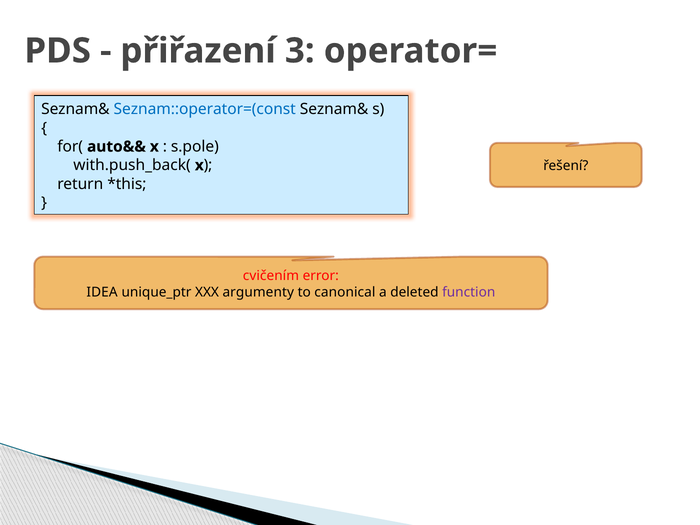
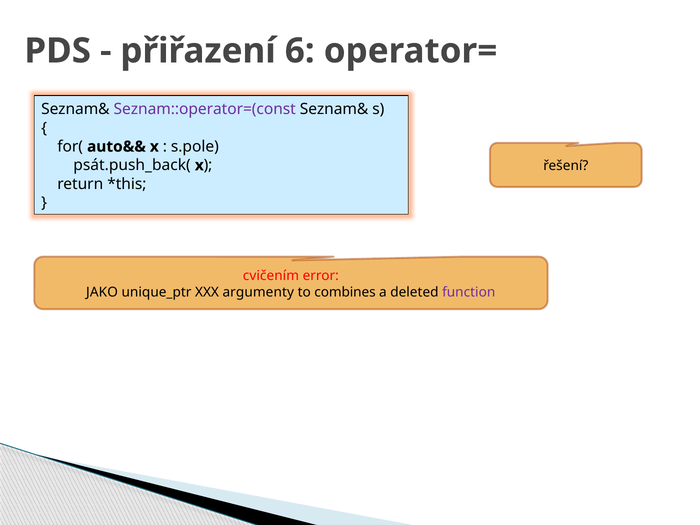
3: 3 -> 6
Seznam::operator=(const colour: blue -> purple
with.push_back(: with.push_back( -> psát.push_back(
IDEA: IDEA -> JAKO
canonical: canonical -> combines
